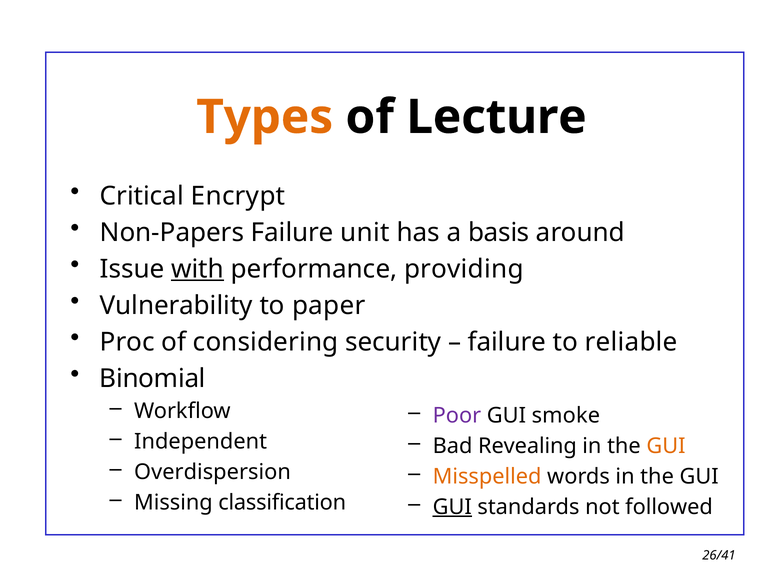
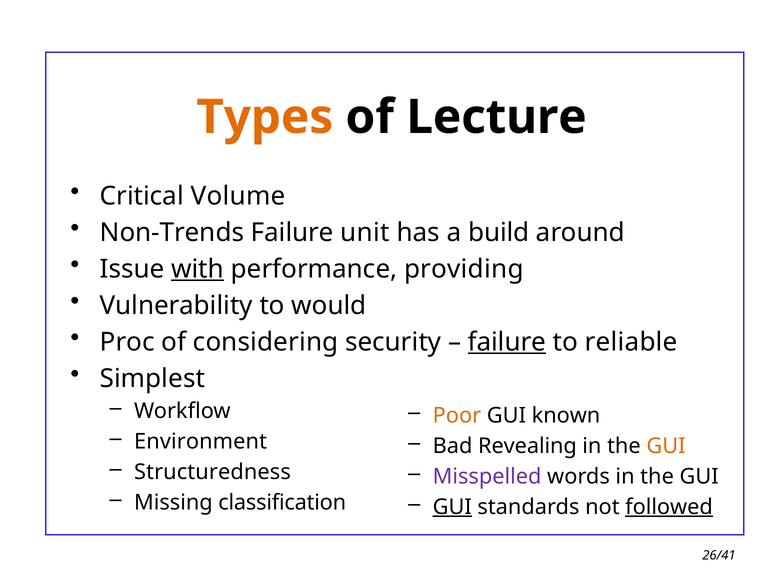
Encrypt: Encrypt -> Volume
Non-Papers: Non-Papers -> Non-Trends
basis: basis -> build
paper: paper -> would
failure at (507, 342) underline: none -> present
Binomial: Binomial -> Simplest
Poor colour: purple -> orange
smoke: smoke -> known
Independent: Independent -> Environment
Overdispersion: Overdispersion -> Structuredness
Misspelled colour: orange -> purple
followed underline: none -> present
